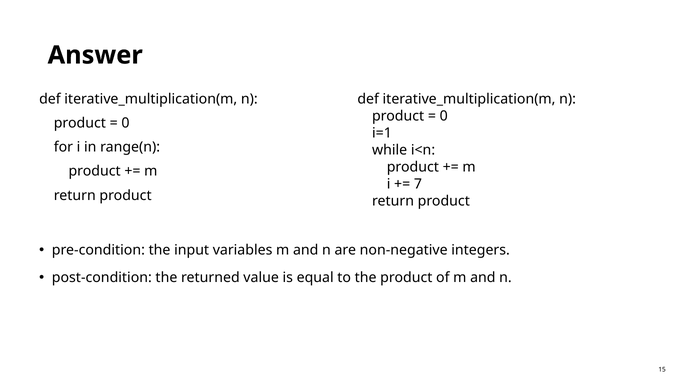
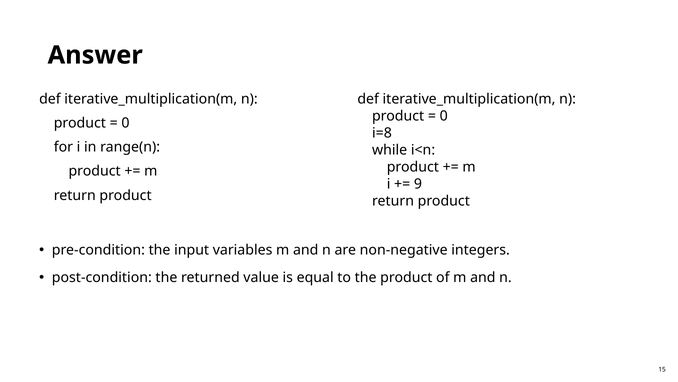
i=1: i=1 -> i=8
7: 7 -> 9
